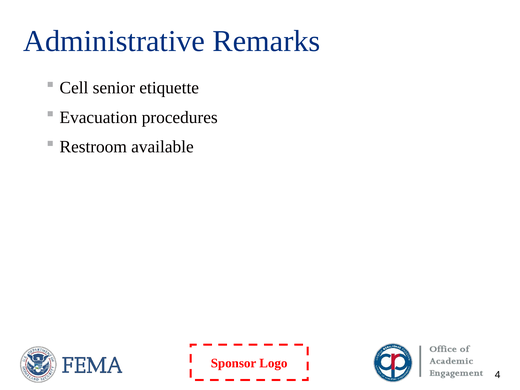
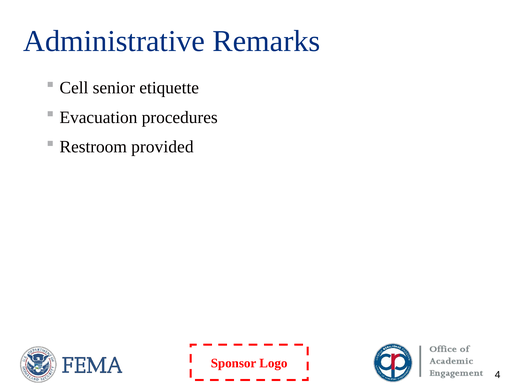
available: available -> provided
